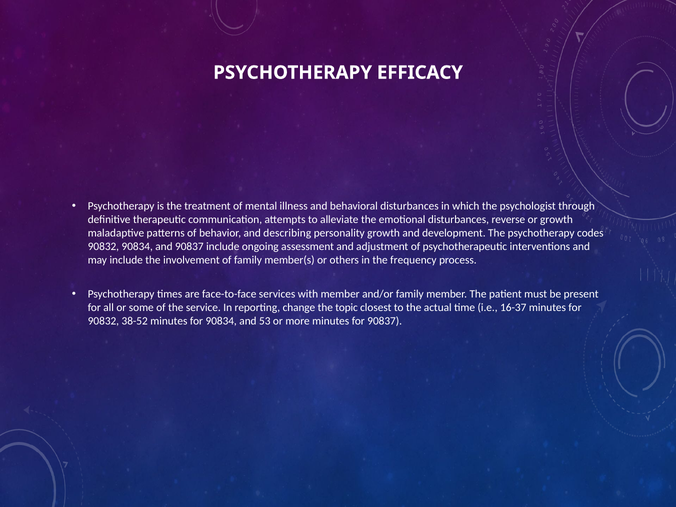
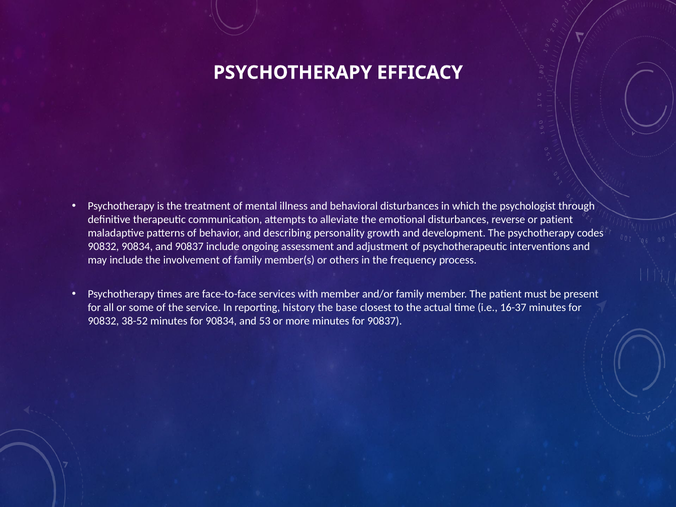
or growth: growth -> patient
change: change -> history
topic: topic -> base
